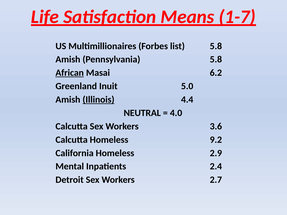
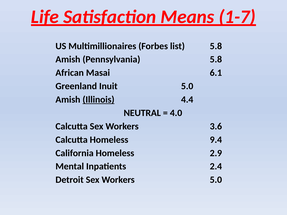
African underline: present -> none
6.2: 6.2 -> 6.1
9.2: 9.2 -> 9.4
Workers 2.7: 2.7 -> 5.0
